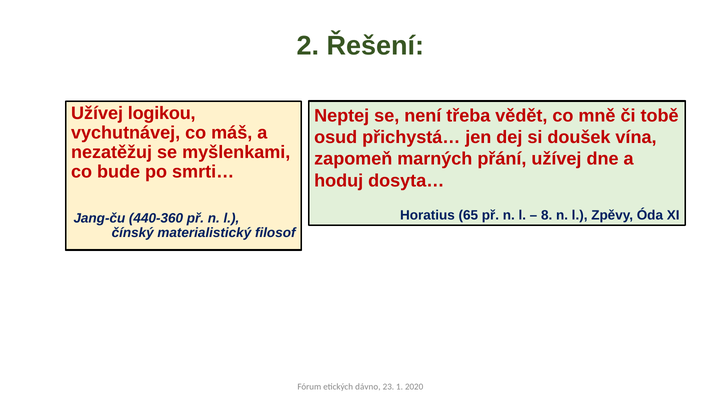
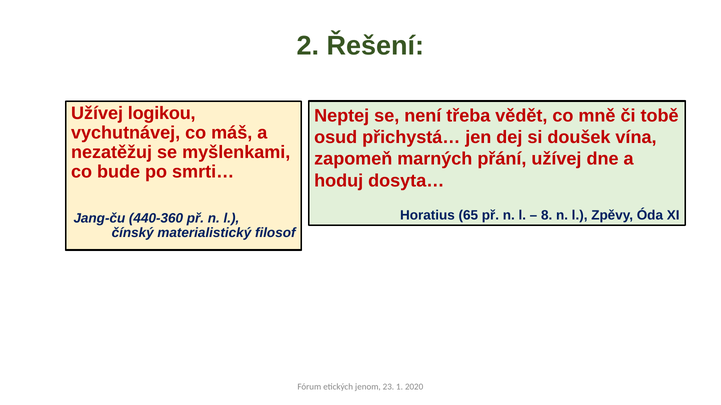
dávno: dávno -> jenom
